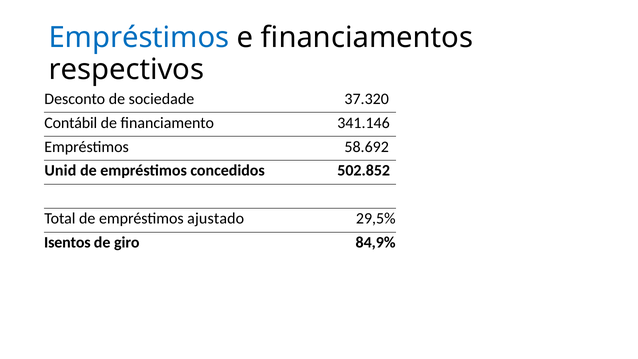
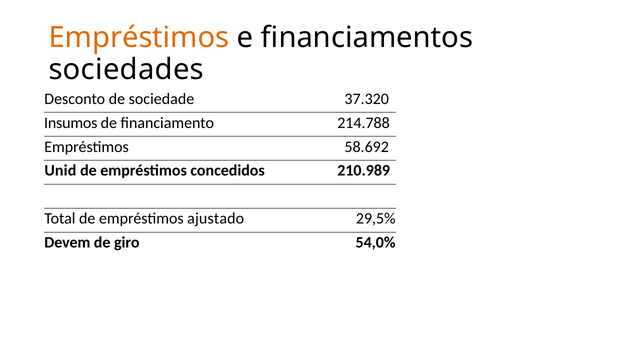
Empréstimos at (139, 38) colour: blue -> orange
respectivos: respectivos -> sociedades
Contábil: Contábil -> Insumos
341.146: 341.146 -> 214.788
502.852: 502.852 -> 210.989
Isentos: Isentos -> Devem
84,9%: 84,9% -> 54,0%
